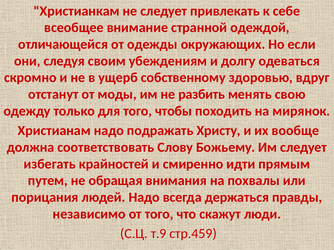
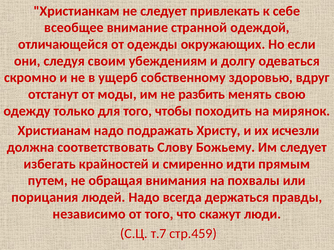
вообще: вообще -> исчезли
т.9: т.9 -> т.7
